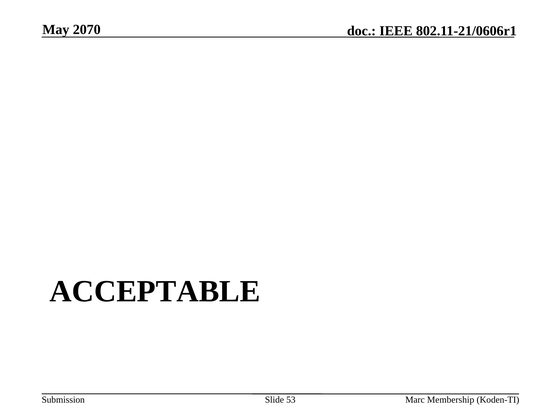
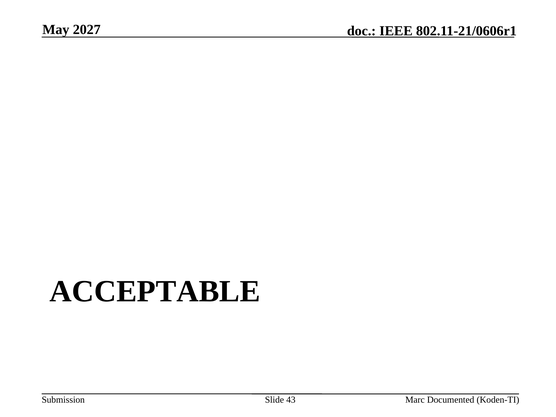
2070: 2070 -> 2027
53: 53 -> 43
Membership: Membership -> Documented
